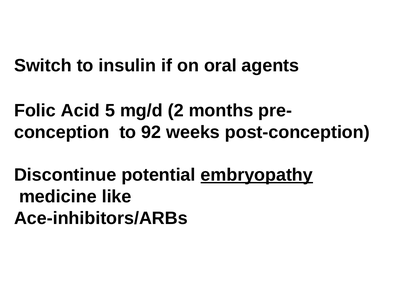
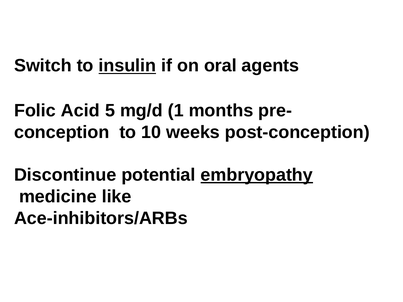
insulin underline: none -> present
2: 2 -> 1
92: 92 -> 10
